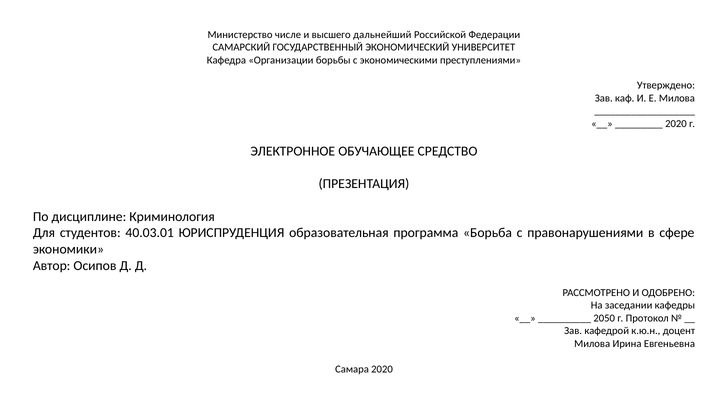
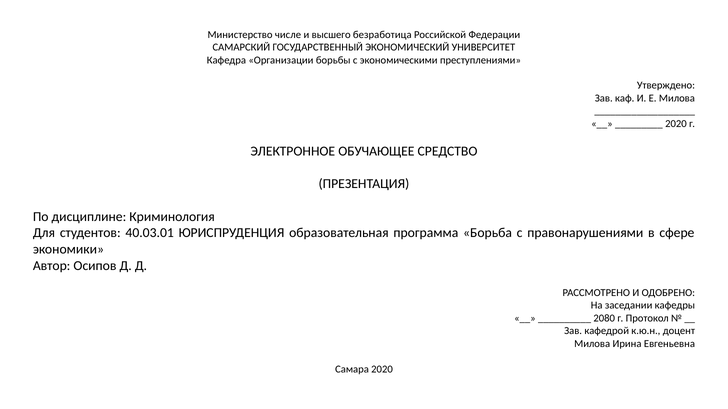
дальнейший: дальнейший -> безработица
2050: 2050 -> 2080
